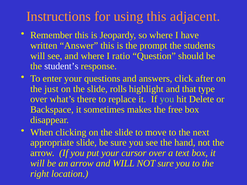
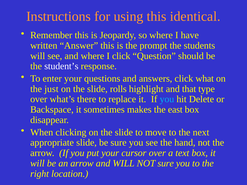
adjacent: adjacent -> identical
I ratio: ratio -> click
after: after -> what
you at (167, 99) colour: light green -> light blue
free: free -> east
